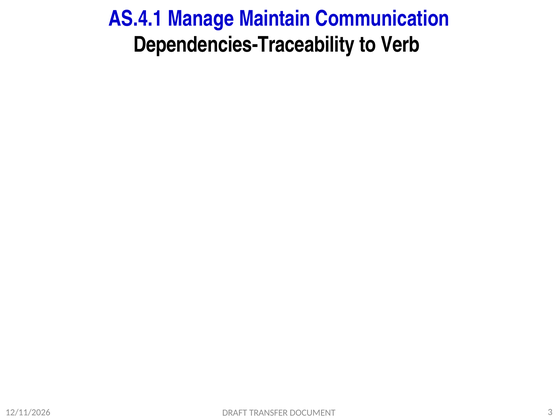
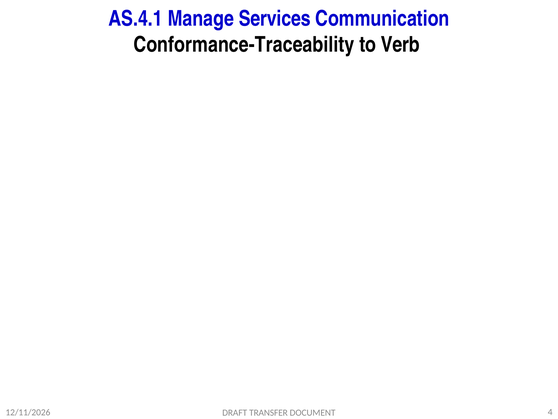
Maintain: Maintain -> Services
Dependencies-Traceability: Dependencies-Traceability -> Conformance-Traceability
3: 3 -> 4
